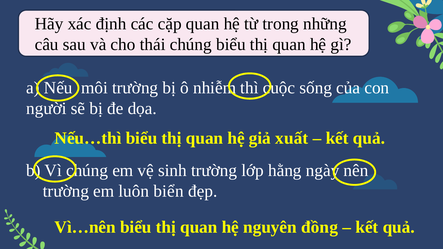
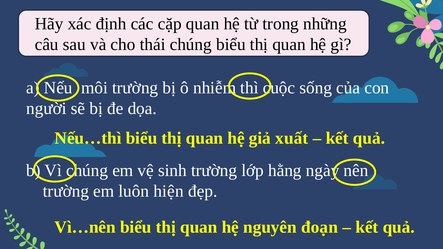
biển: biển -> hiện
đồng: đồng -> đoạn
